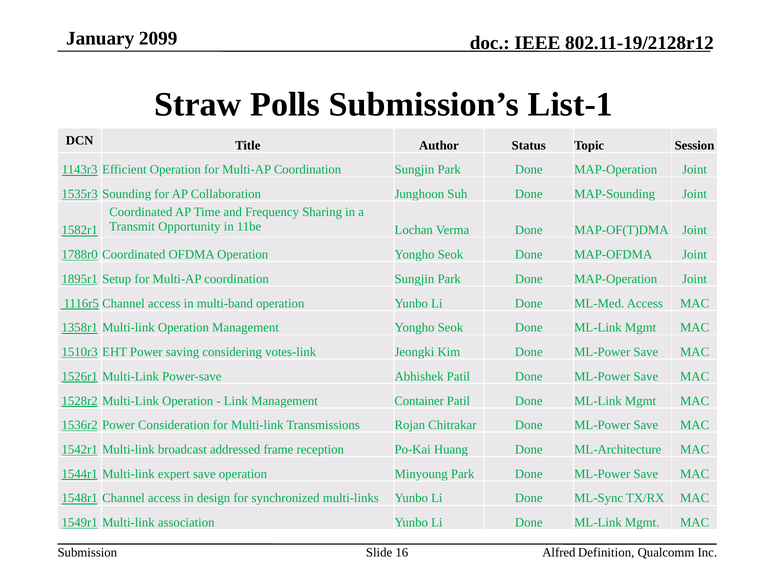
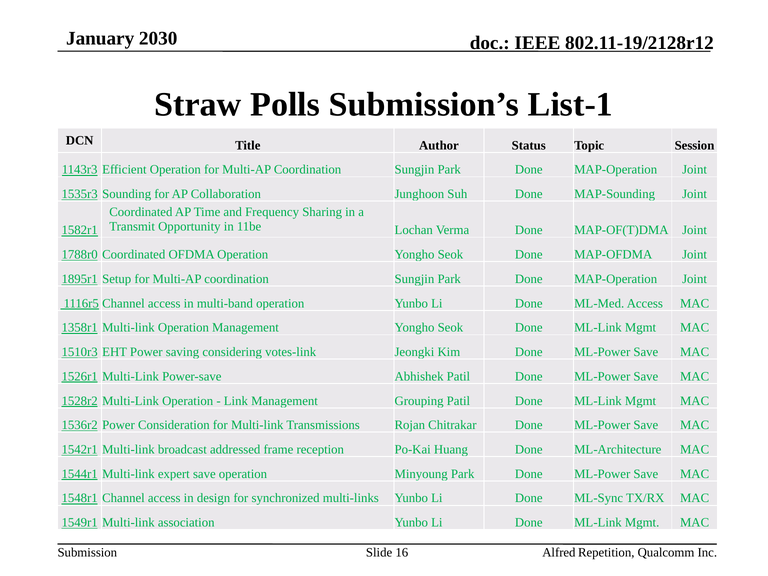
2099: 2099 -> 2030
Container: Container -> Grouping
Definition: Definition -> Repetition
